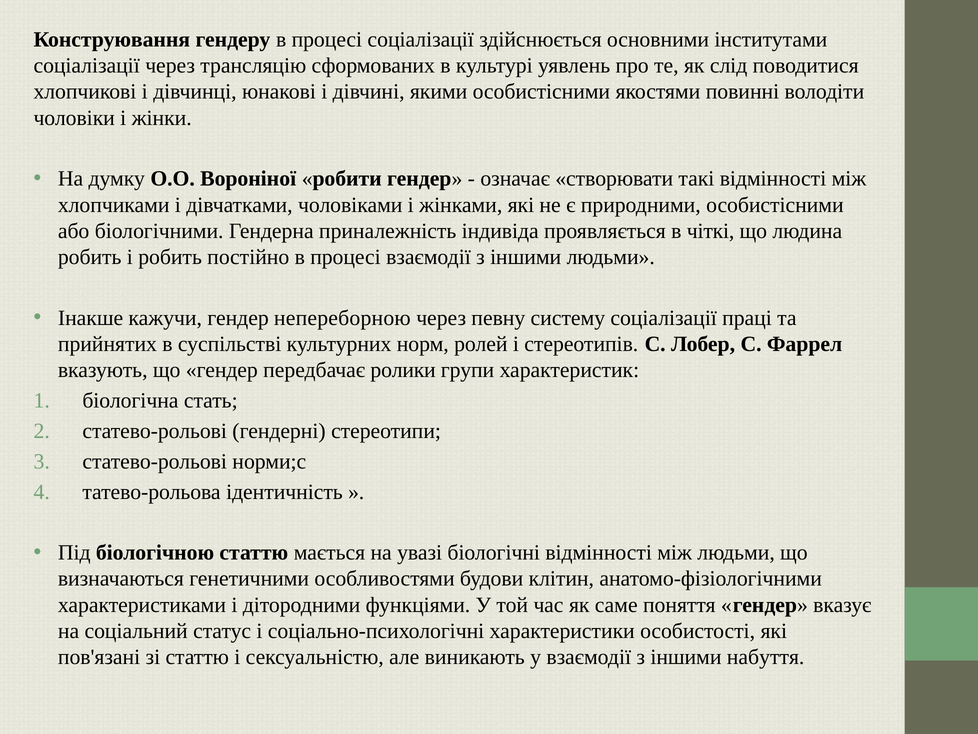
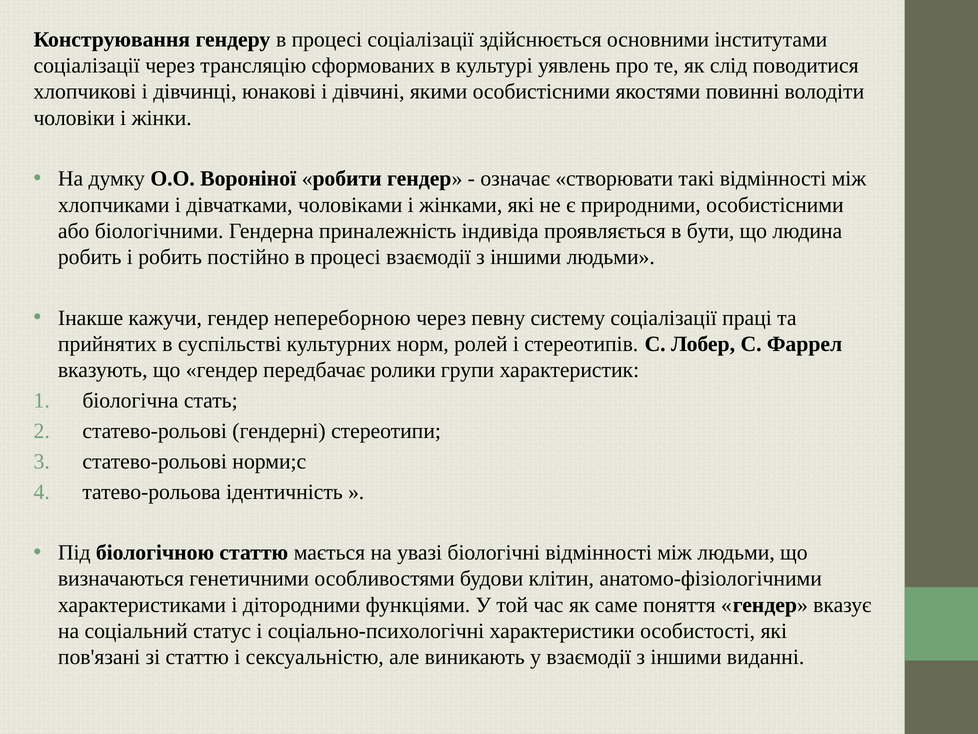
чіткі: чіткі -> бути
набуття: набуття -> виданні
